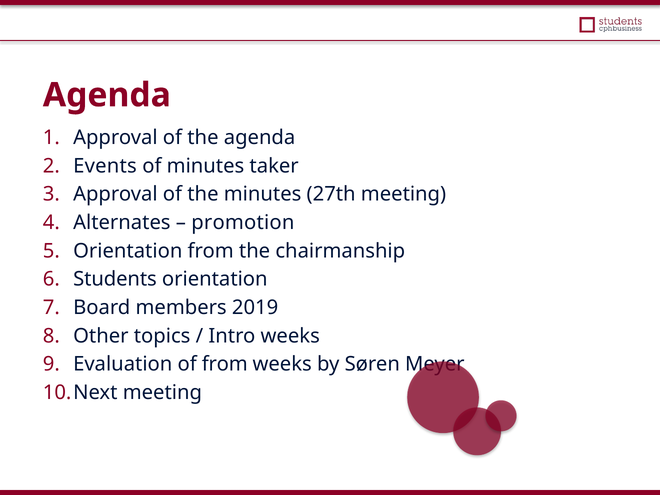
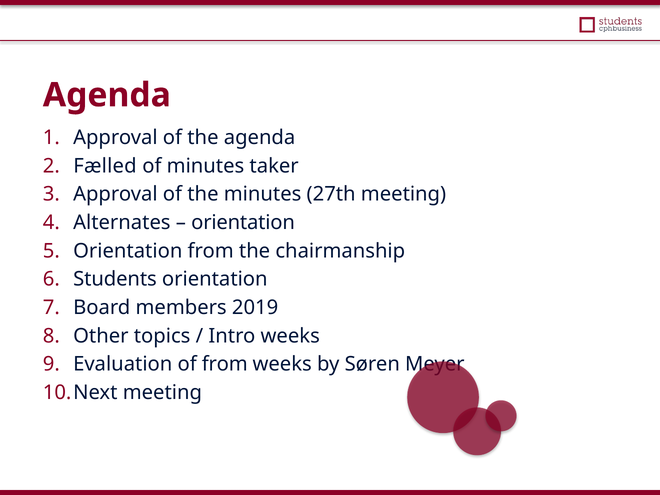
Events: Events -> Fælled
promotion at (243, 222): promotion -> orientation
